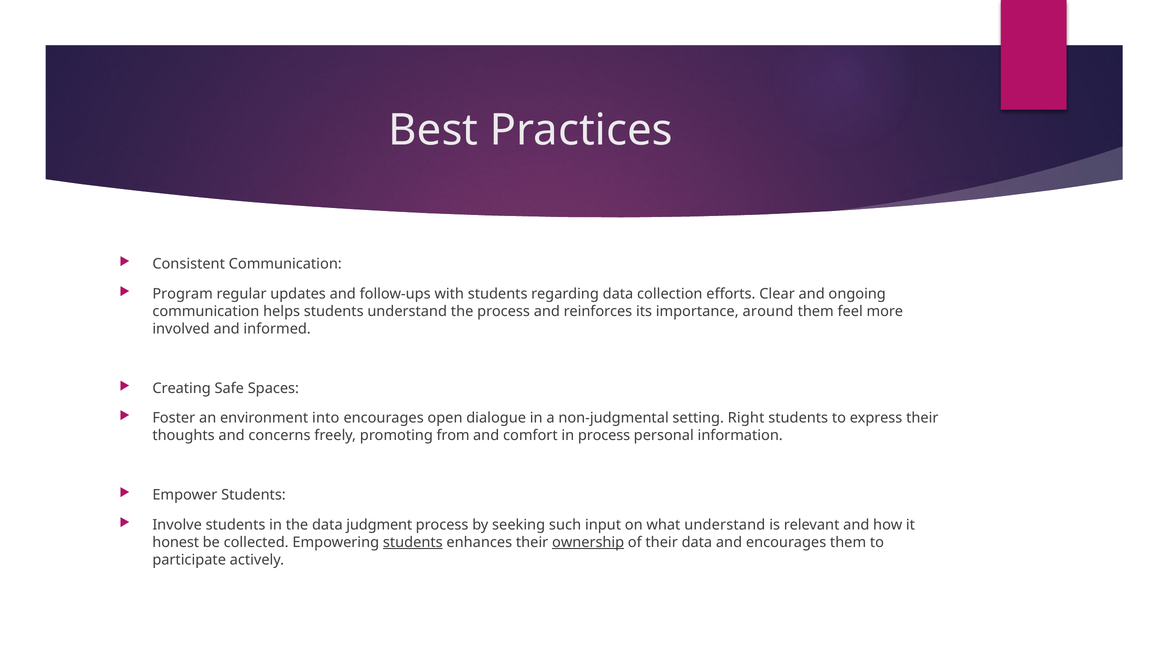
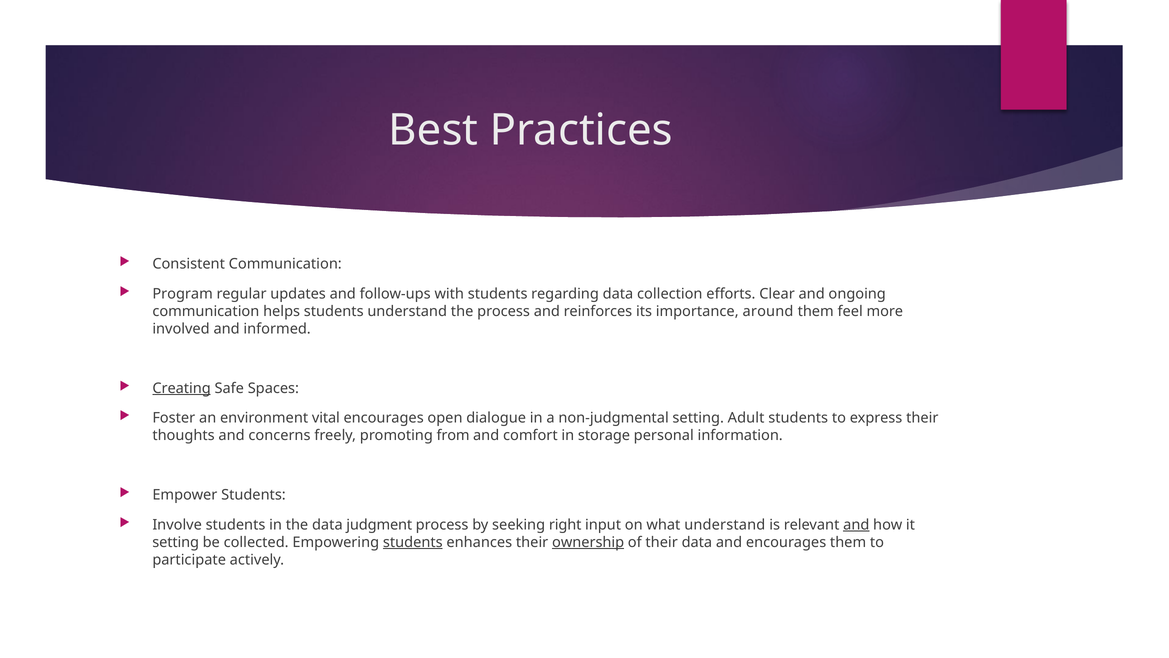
Creating underline: none -> present
into: into -> vital
Right: Right -> Adult
in process: process -> storage
such: such -> right
and at (856, 524) underline: none -> present
honest at (176, 542): honest -> setting
